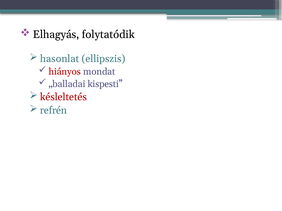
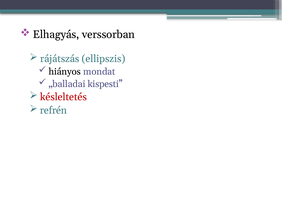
folytatódik: folytatódik -> verssorban
hasonlat: hasonlat -> rájátszás
hiányos colour: red -> black
